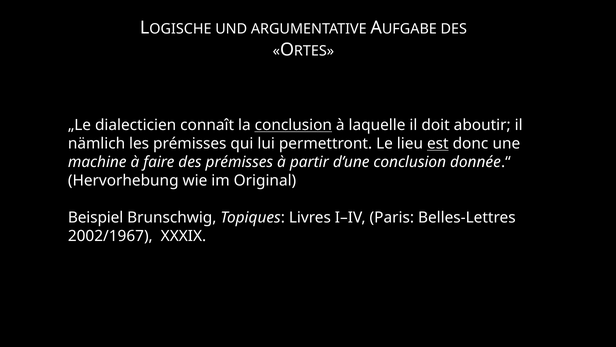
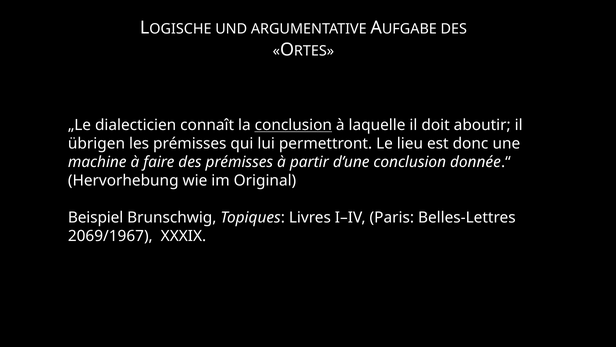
nämlich: nämlich -> übrigen
est underline: present -> none
2002/1967: 2002/1967 -> 2069/1967
